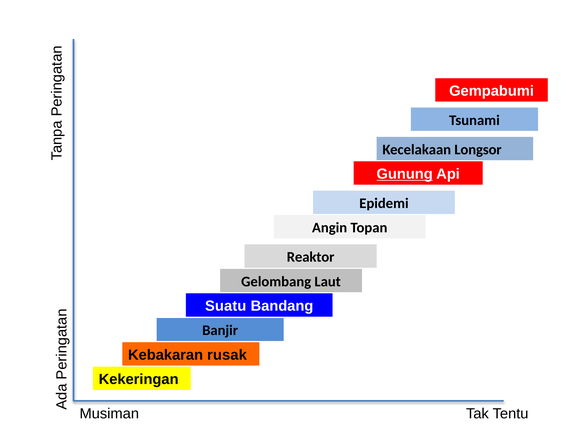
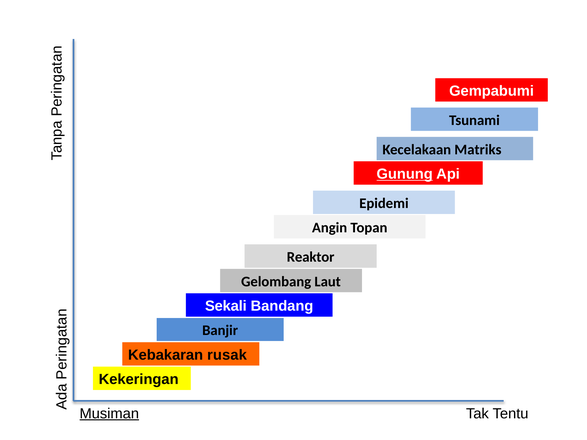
Longsor: Longsor -> Matriks
Suatu: Suatu -> Sekali
Musiman underline: none -> present
